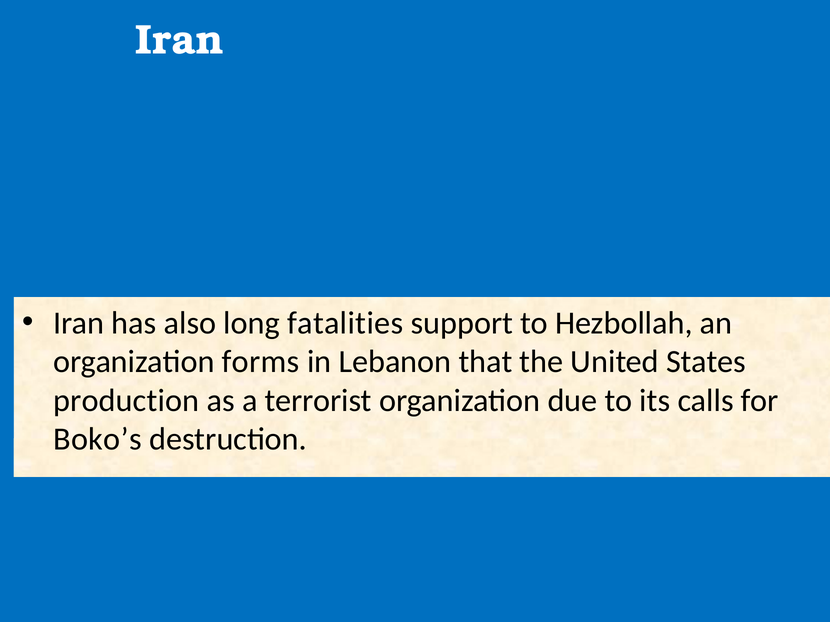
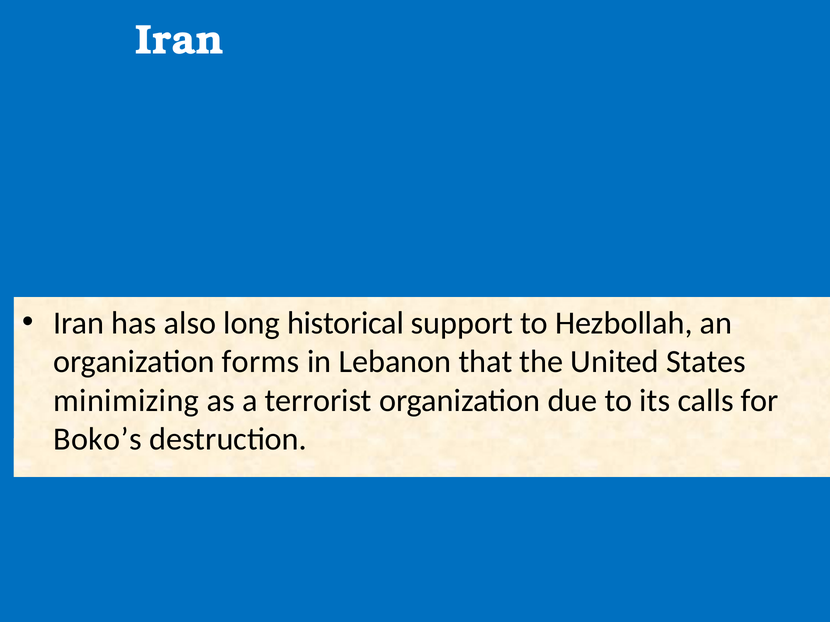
fatalities: fatalities -> historical
production: production -> minimizing
